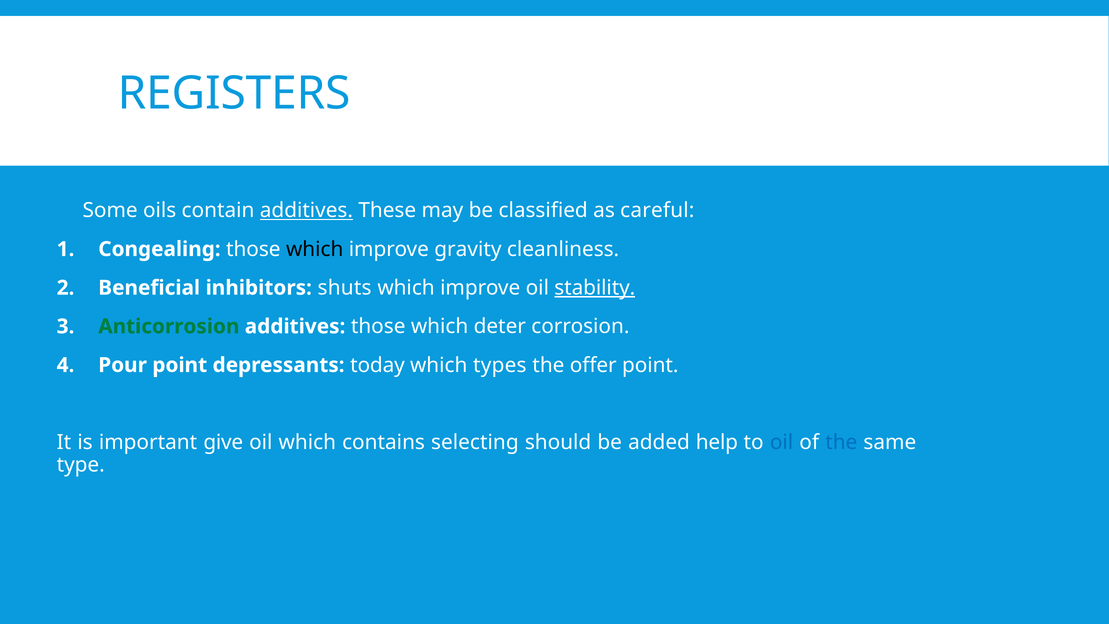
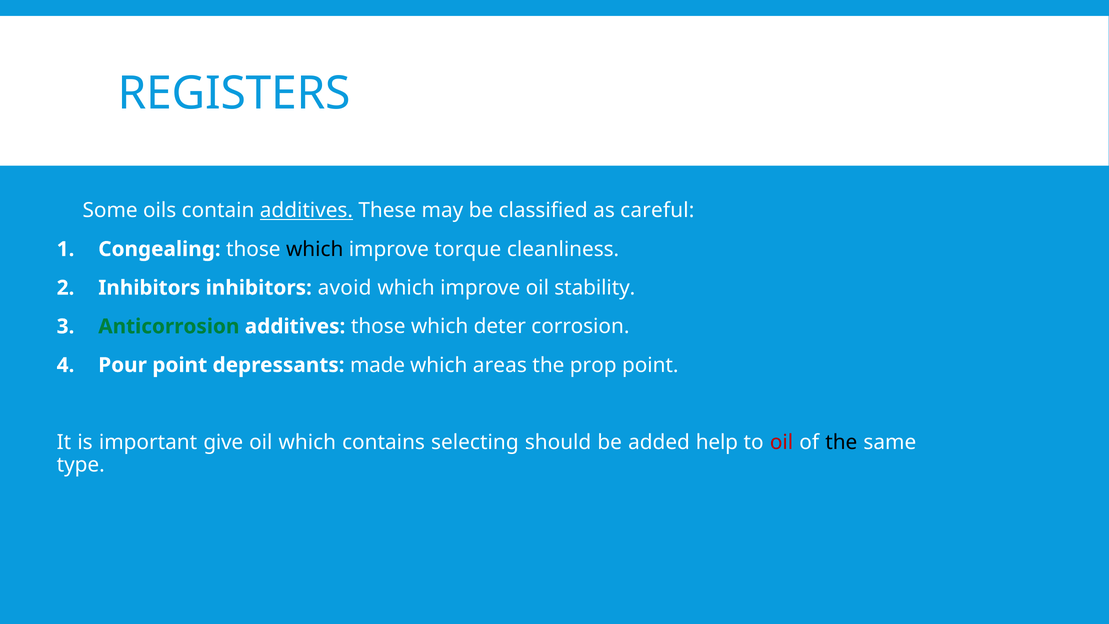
gravity: gravity -> torque
Beneficial at (149, 288): Beneficial -> Inhibitors
shuts: shuts -> avoid
stability underline: present -> none
today: today -> made
types: types -> areas
offer: offer -> prop
oil at (782, 442) colour: blue -> red
the at (841, 442) colour: blue -> black
